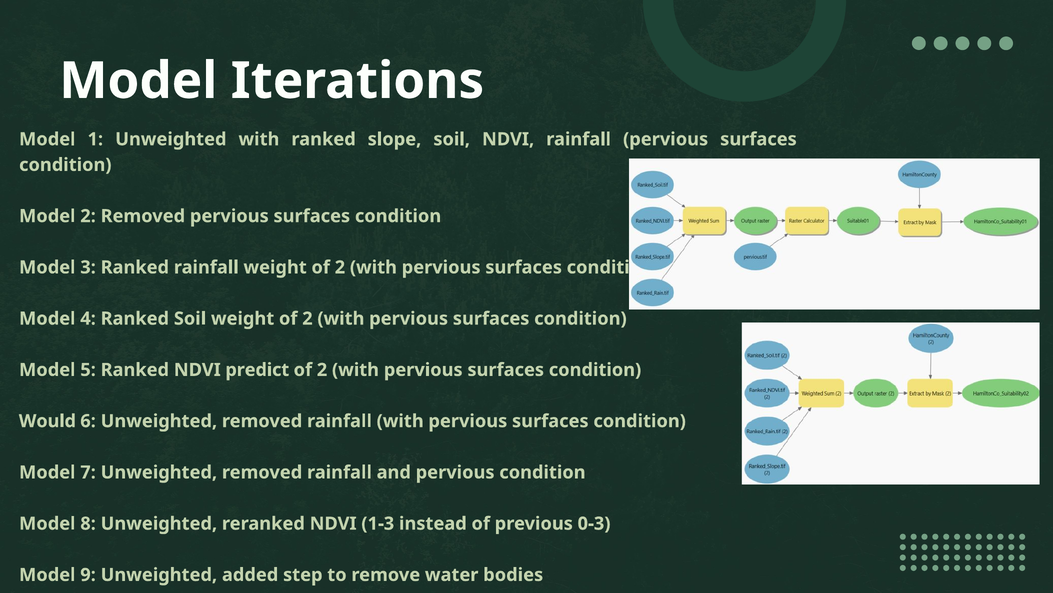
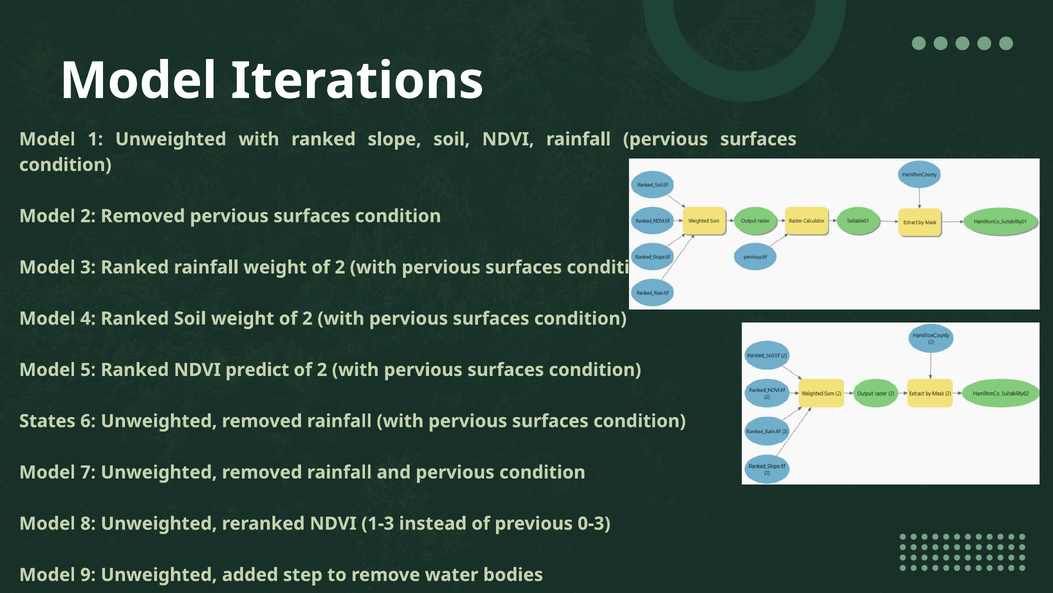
Would: Would -> States
